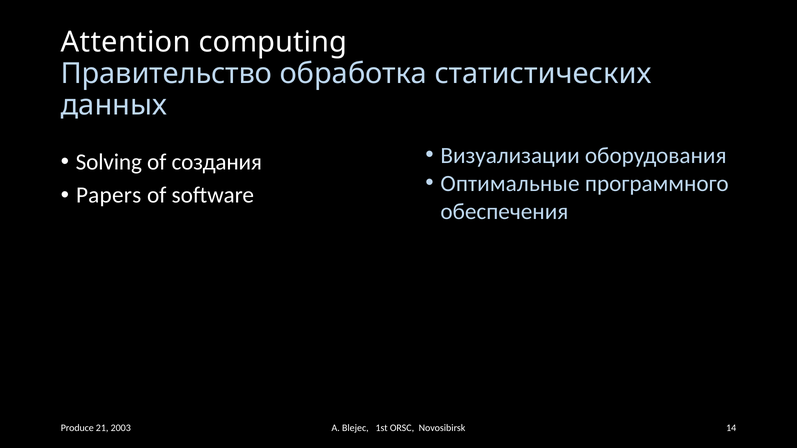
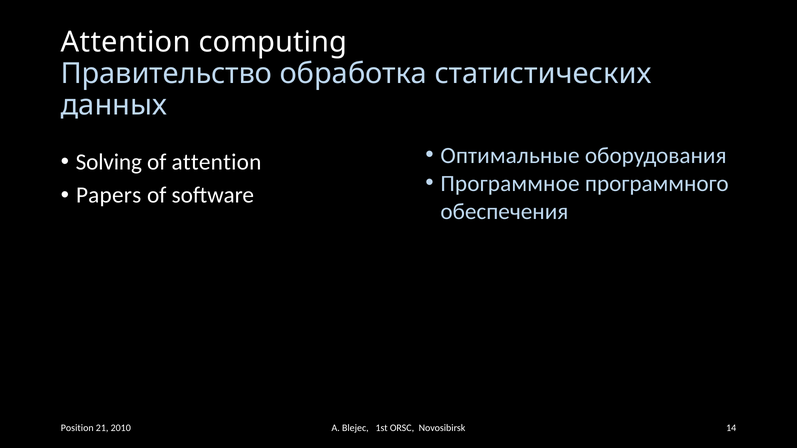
Визуализации: Визуализации -> Оптимальные
of создания: создания -> attention
Оптимальные: Оптимальные -> Программное
Produce: Produce -> Position
2003: 2003 -> 2010
